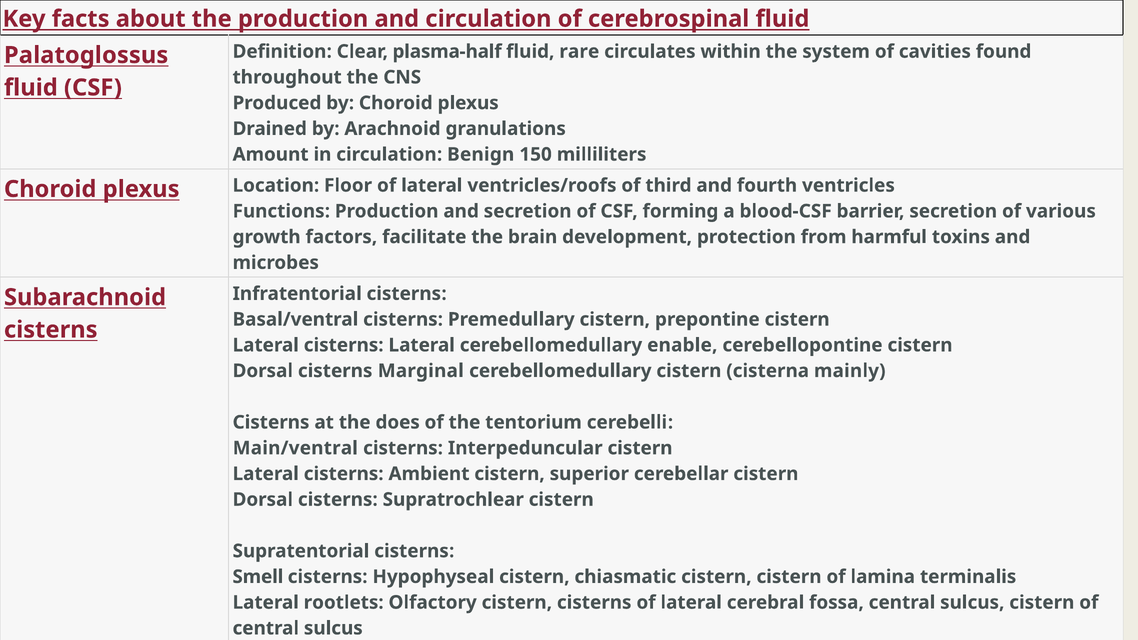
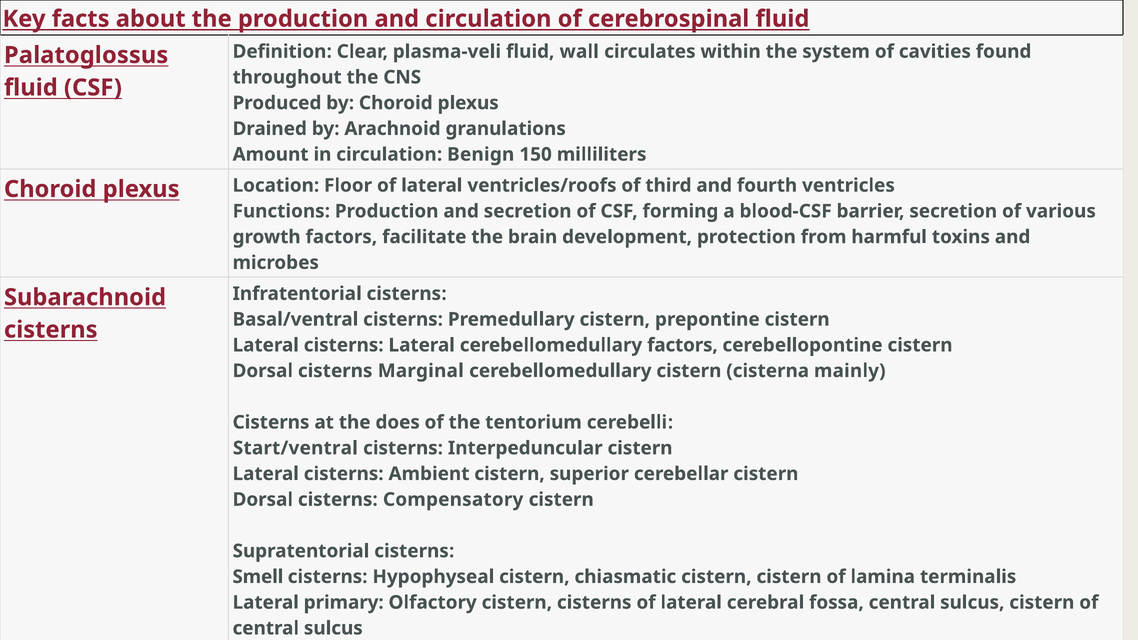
plasma-half: plasma-half -> plasma-veli
rare: rare -> wall
cerebellomedullary enable: enable -> factors
Main/ventral: Main/ventral -> Start/ventral
Supratrochlear: Supratrochlear -> Compensatory
rootlets: rootlets -> primary
